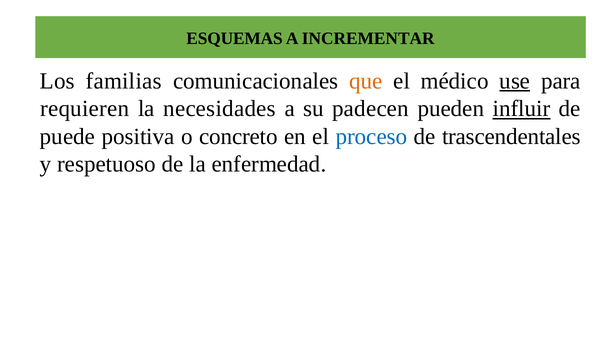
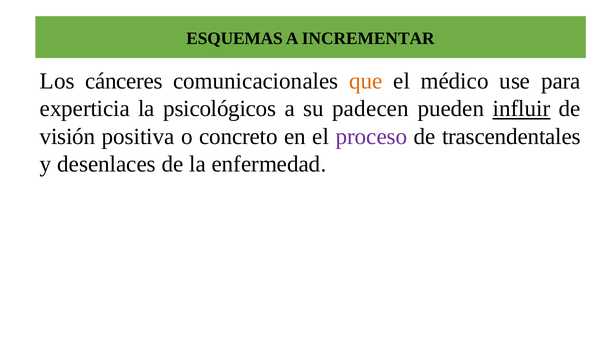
familias: familias -> cánceres
use underline: present -> none
requieren: requieren -> experticia
necesidades: necesidades -> psicológicos
puede: puede -> visión
proceso colour: blue -> purple
respetuoso: respetuoso -> desenlaces
